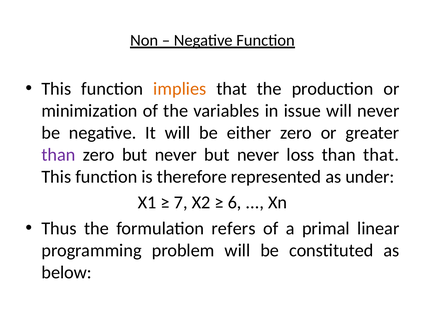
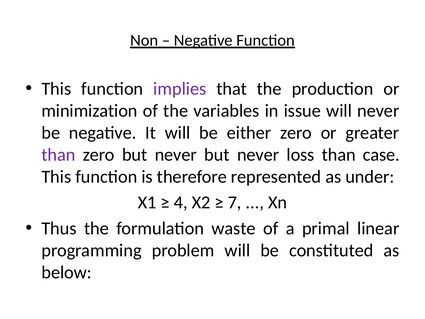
implies colour: orange -> purple
than that: that -> case
7: 7 -> 4
6: 6 -> 7
refers: refers -> waste
